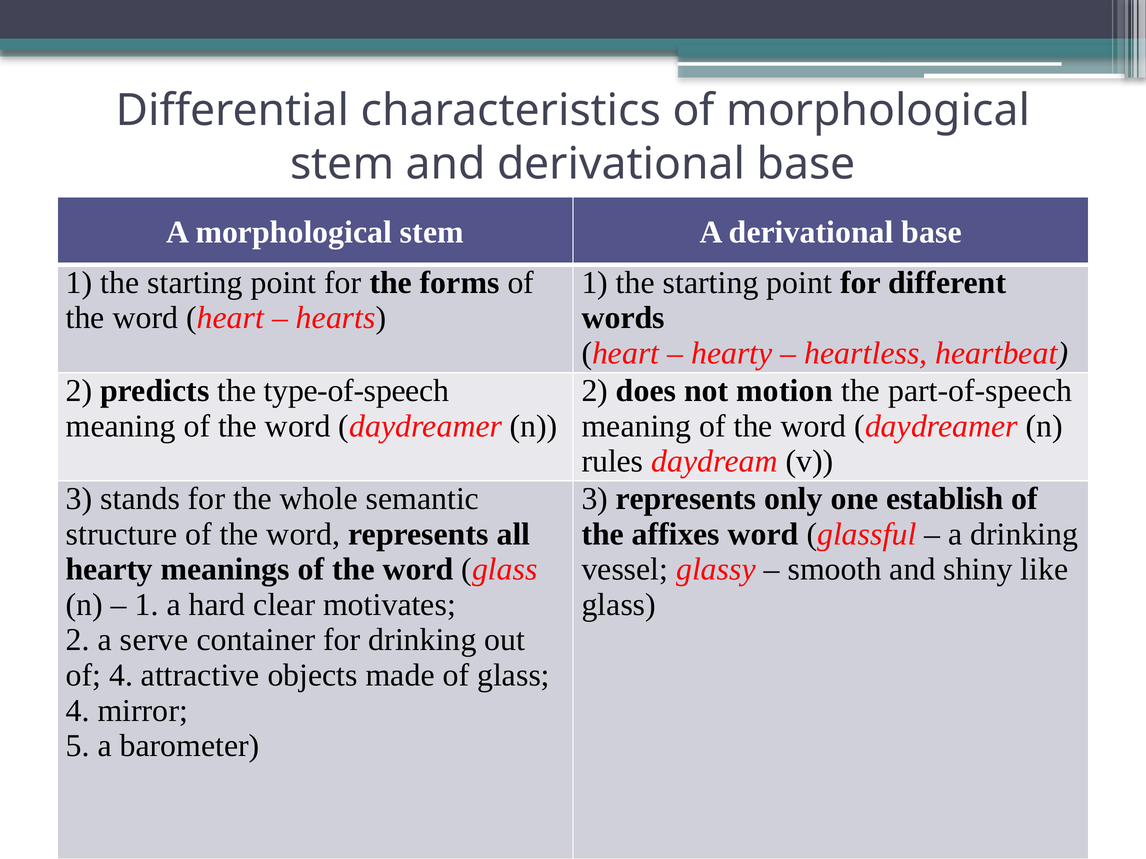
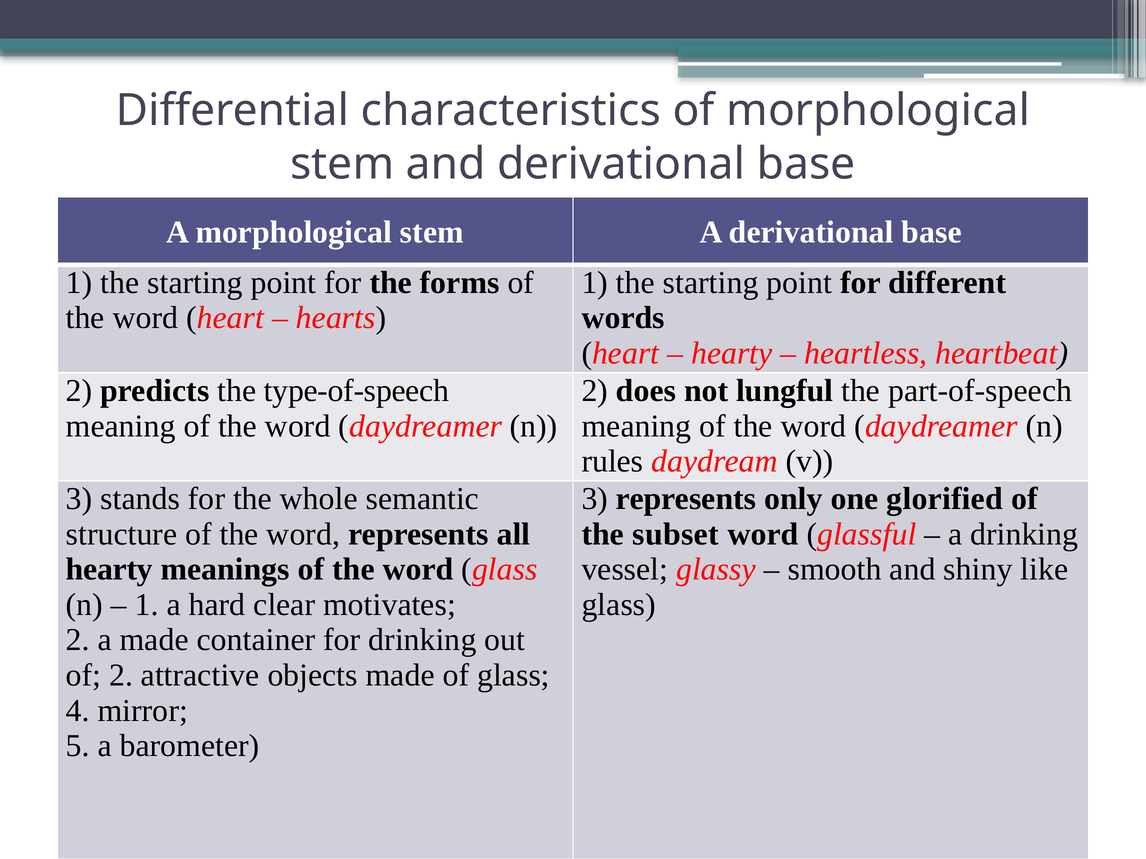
motion: motion -> lungful
establish: establish -> glorified
affixes: affixes -> subset
a serve: serve -> made
of 4: 4 -> 2
